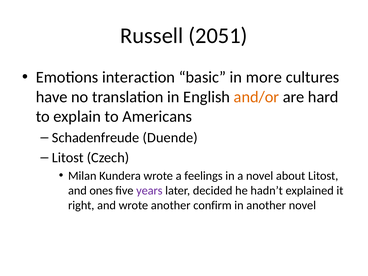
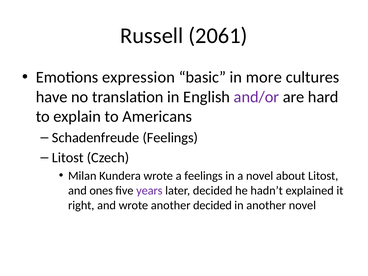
2051: 2051 -> 2061
interaction: interaction -> expression
and/or colour: orange -> purple
Schadenfreude Duende: Duende -> Feelings
another confirm: confirm -> decided
